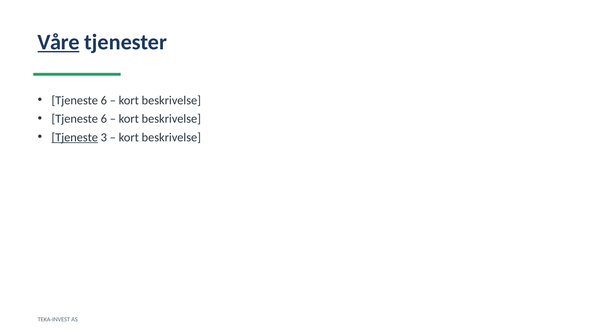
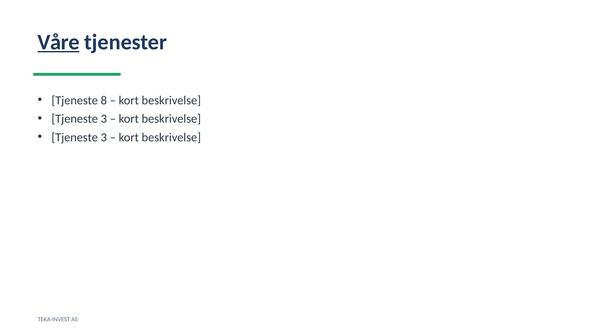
6 at (104, 100): 6 -> 8
6 at (104, 119): 6 -> 3
Tjeneste at (75, 137) underline: present -> none
